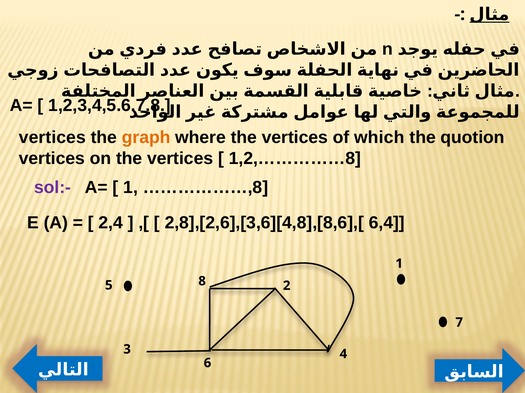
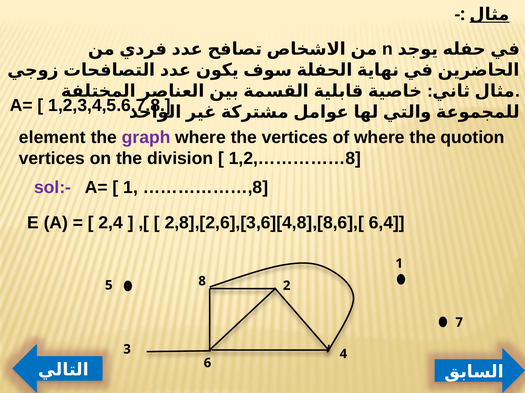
vertices at (52, 138): vertices -> element
graph colour: orange -> purple
of which: which -> where
on the vertices: vertices -> division
